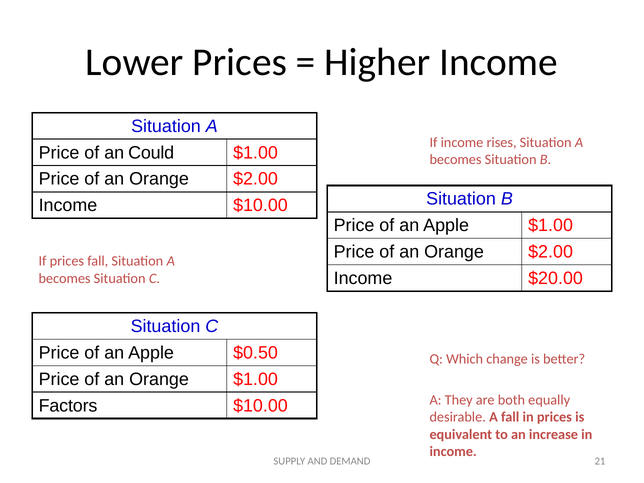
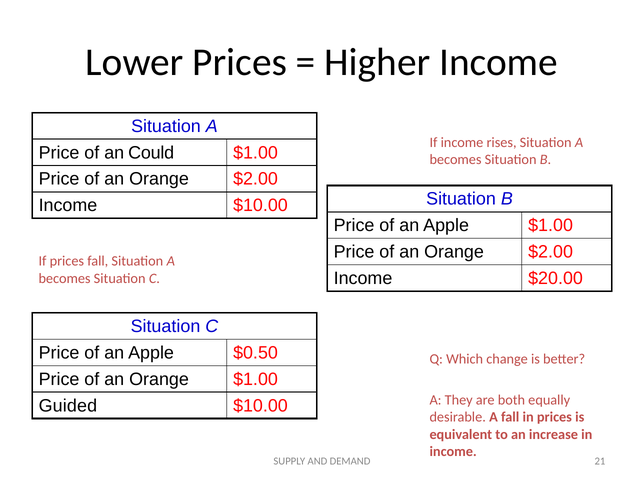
Factors: Factors -> Guided
